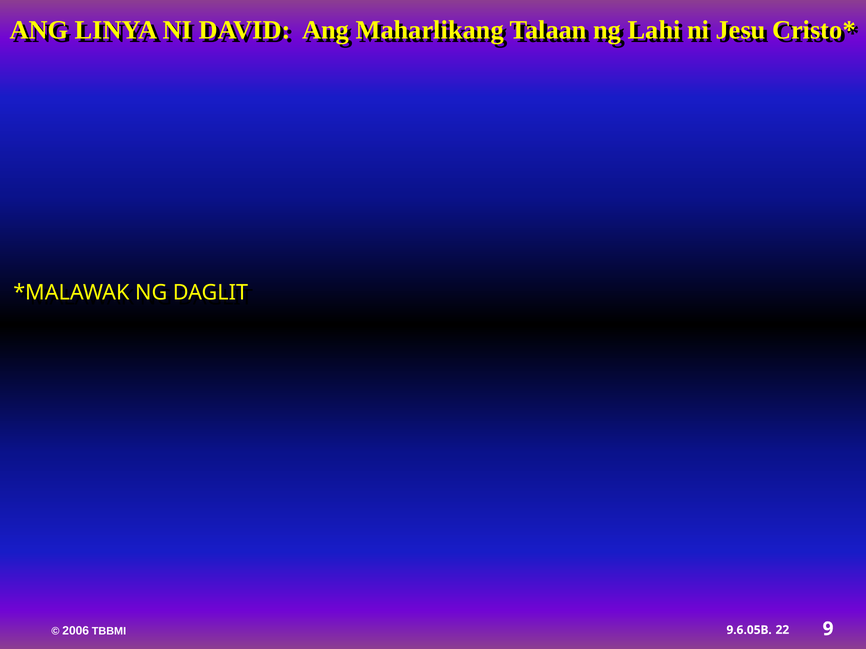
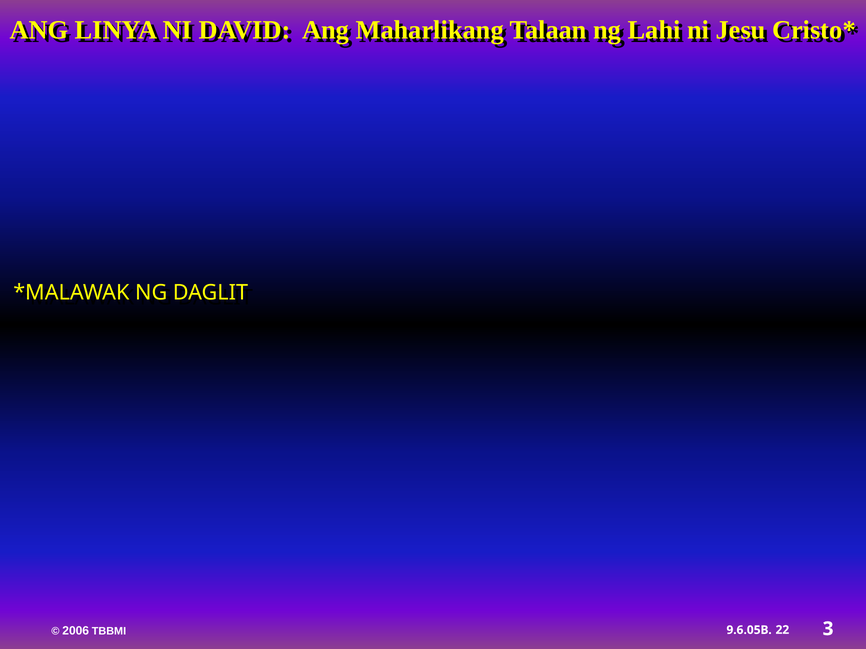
9: 9 -> 3
